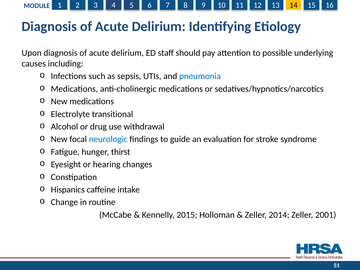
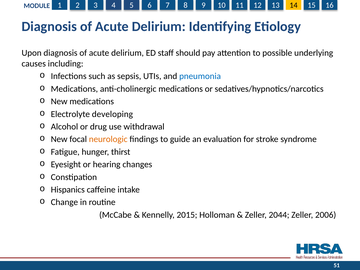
transitional: transitional -> developing
neurologic colour: blue -> orange
2014: 2014 -> 2044
2001: 2001 -> 2006
